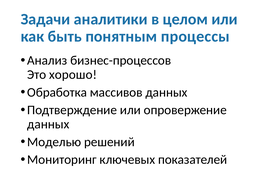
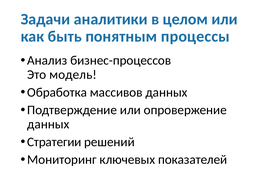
хорошо: хорошо -> модель
Моделью: Моделью -> Стратегии
